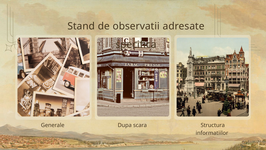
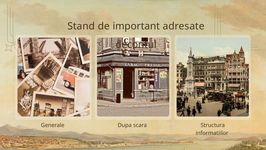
observatii: observatii -> important
specifica: specifica -> decontul
